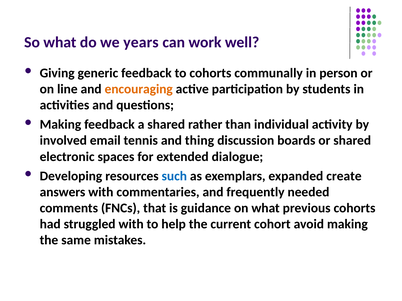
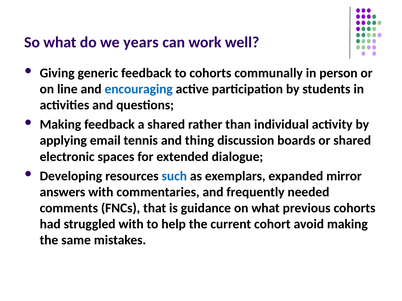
encouraging colour: orange -> blue
involved: involved -> applying
create: create -> mirror
